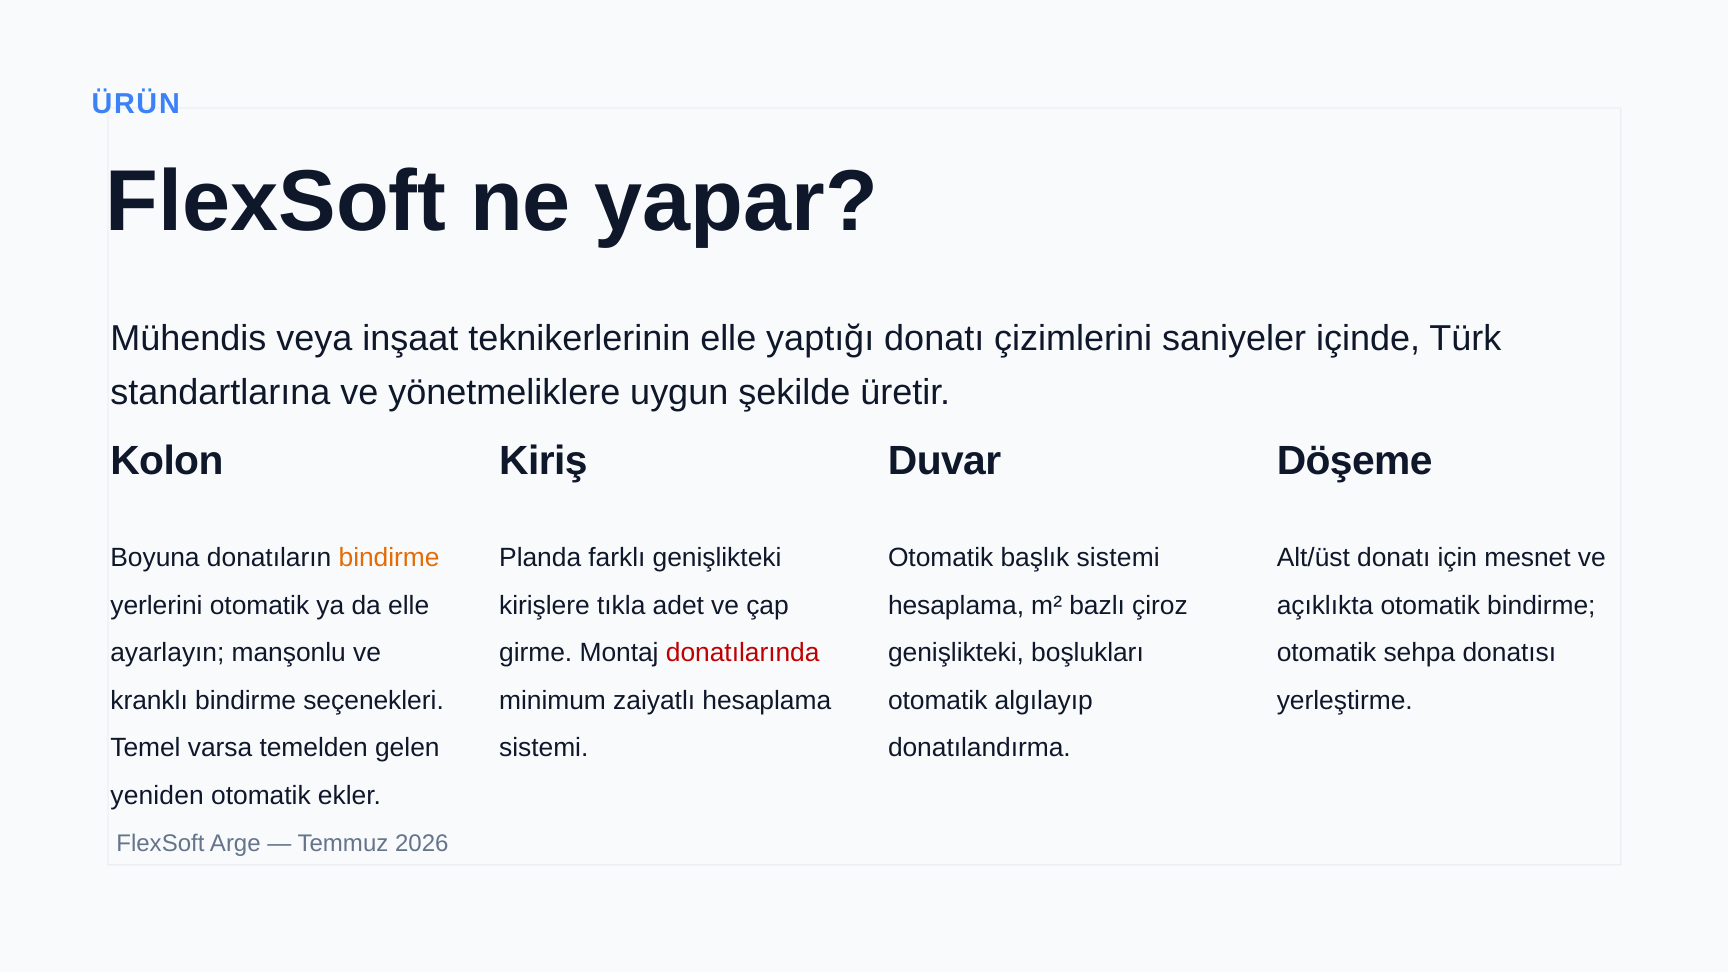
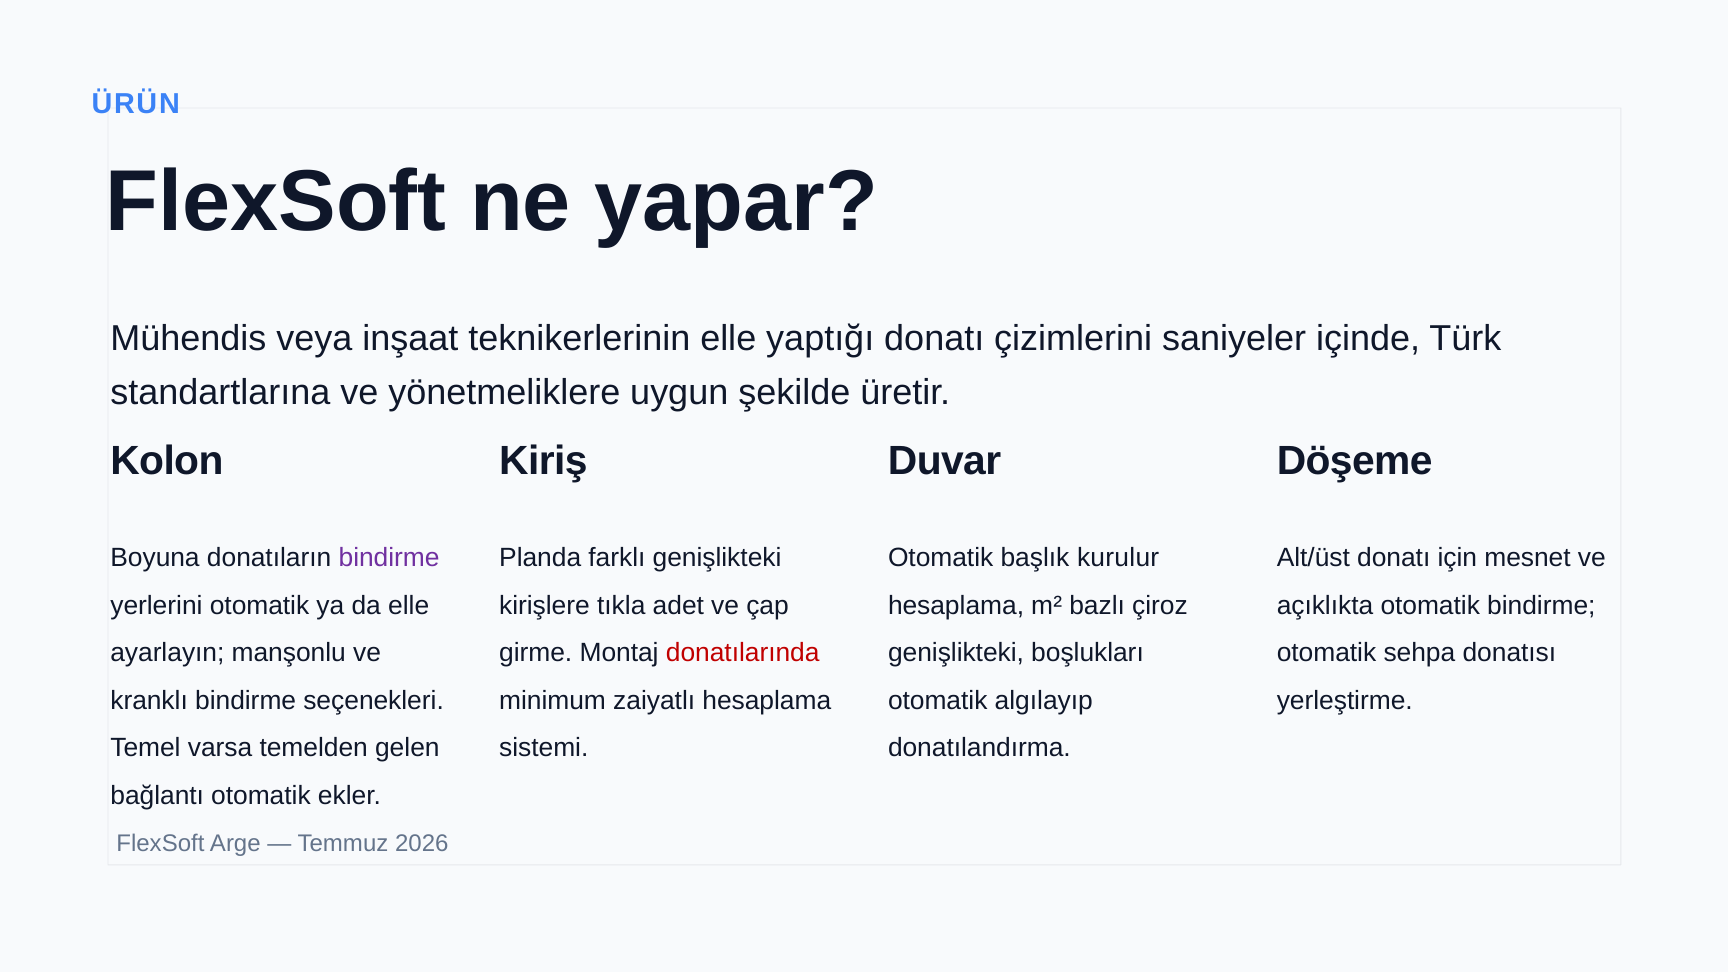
bindirme at (389, 558) colour: orange -> purple
başlık sistemi: sistemi -> kurulur
yeniden: yeniden -> bağlantı
